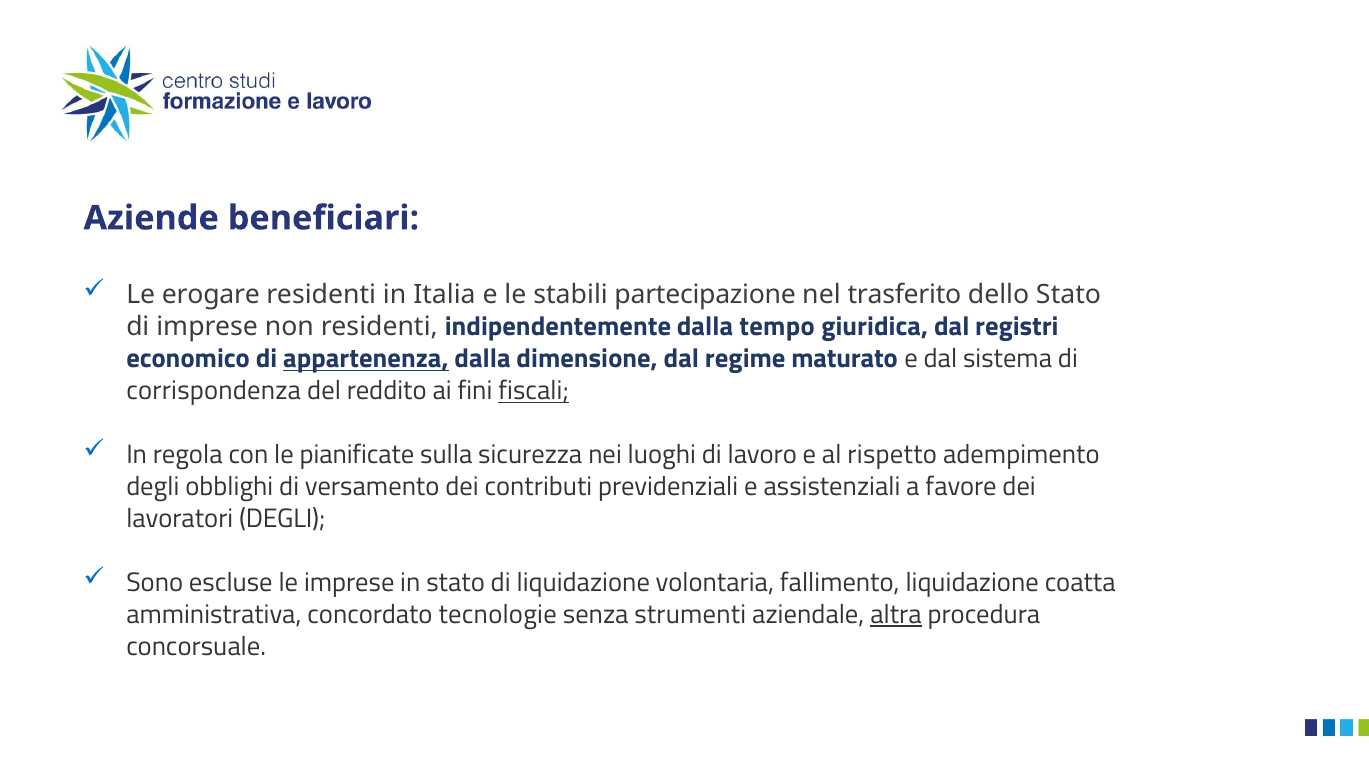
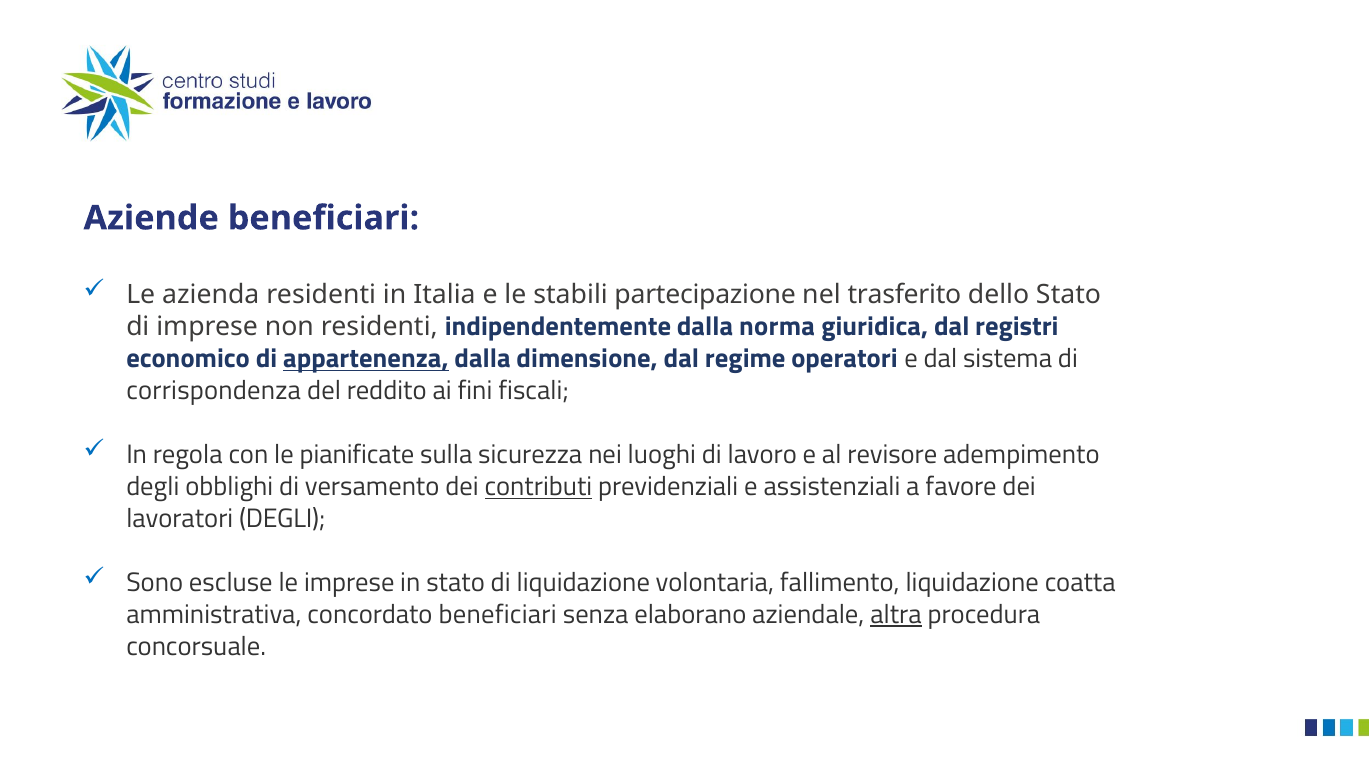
erogare: erogare -> azienda
tempo: tempo -> norma
maturato: maturato -> operatori
fiscali underline: present -> none
rispetto: rispetto -> revisore
contributi underline: none -> present
concordato tecnologie: tecnologie -> beneficiari
strumenti: strumenti -> elaborano
